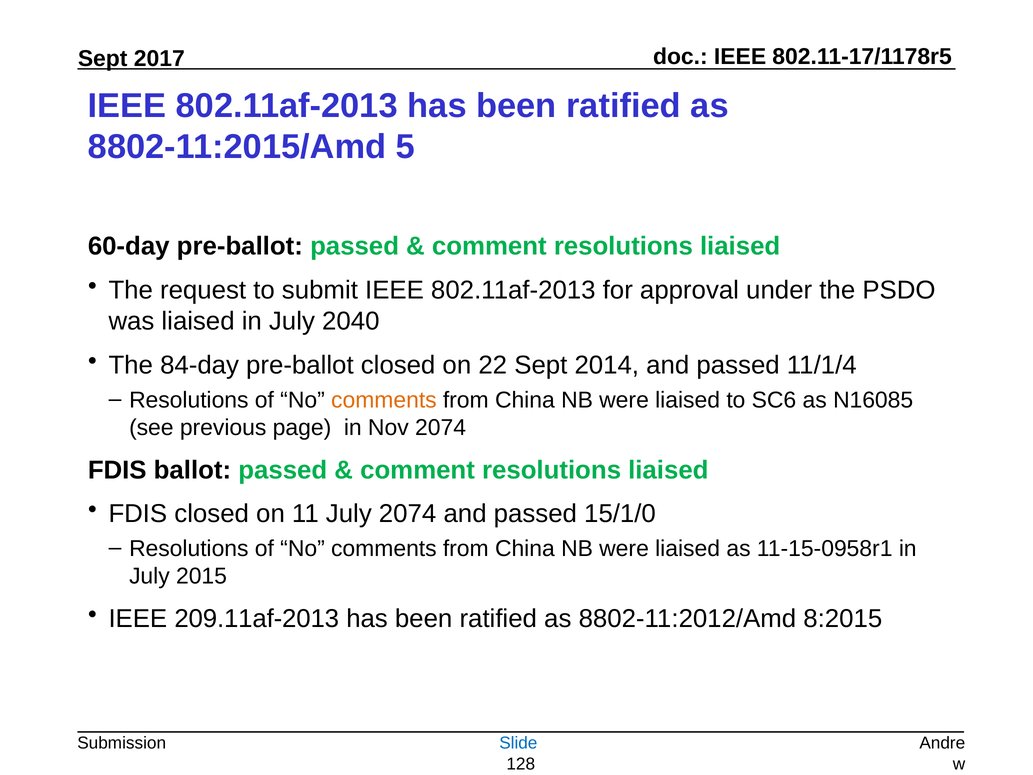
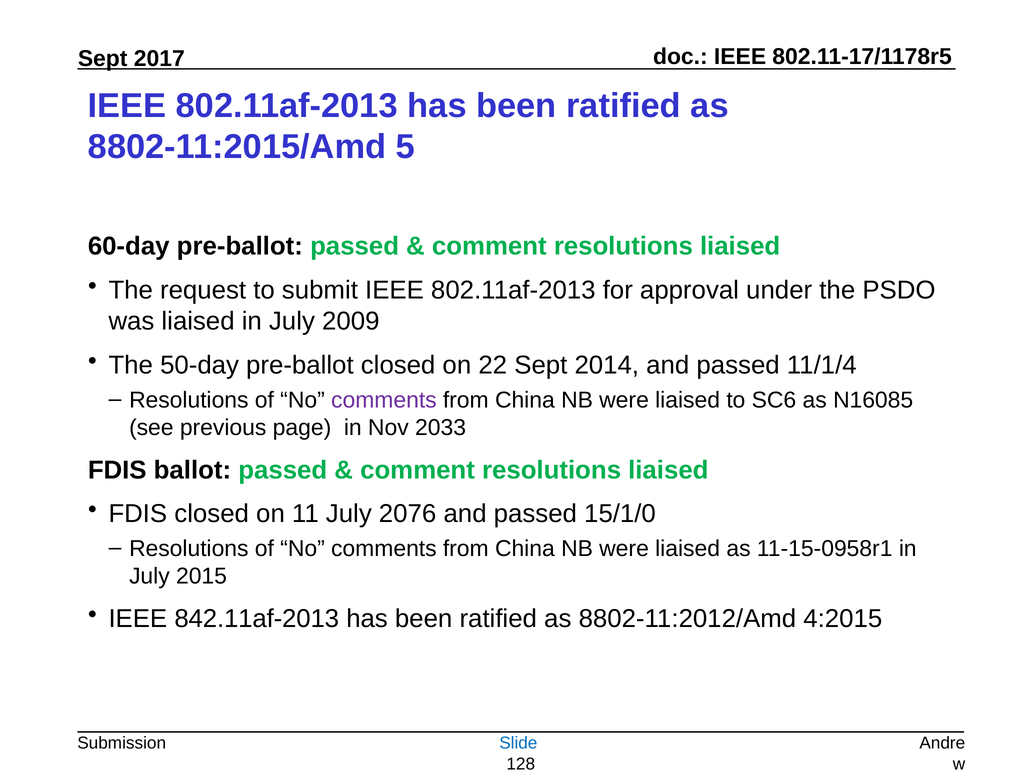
2040: 2040 -> 2009
84-day: 84-day -> 50-day
comments at (384, 400) colour: orange -> purple
Nov 2074: 2074 -> 2033
July 2074: 2074 -> 2076
209.11af-2013: 209.11af-2013 -> 842.11af-2013
8:2015: 8:2015 -> 4:2015
